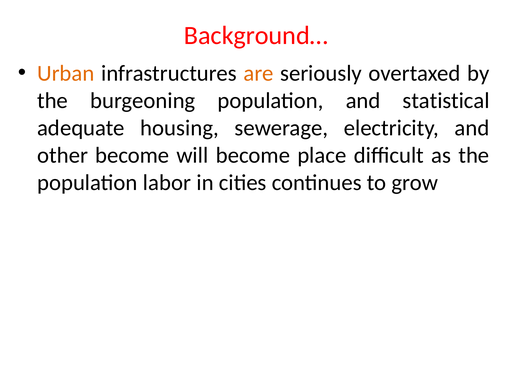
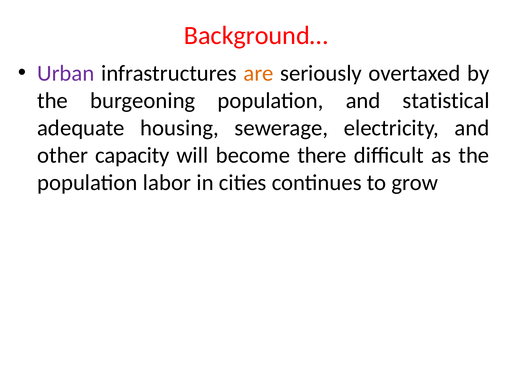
Urban colour: orange -> purple
other become: become -> capacity
place: place -> there
